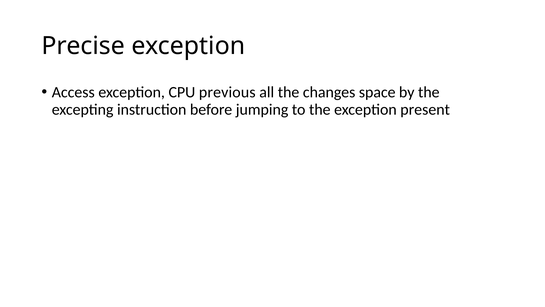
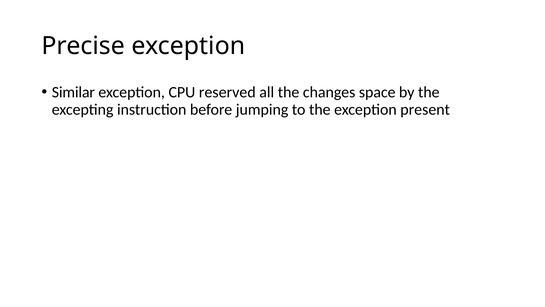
Access: Access -> Similar
previous: previous -> reserved
